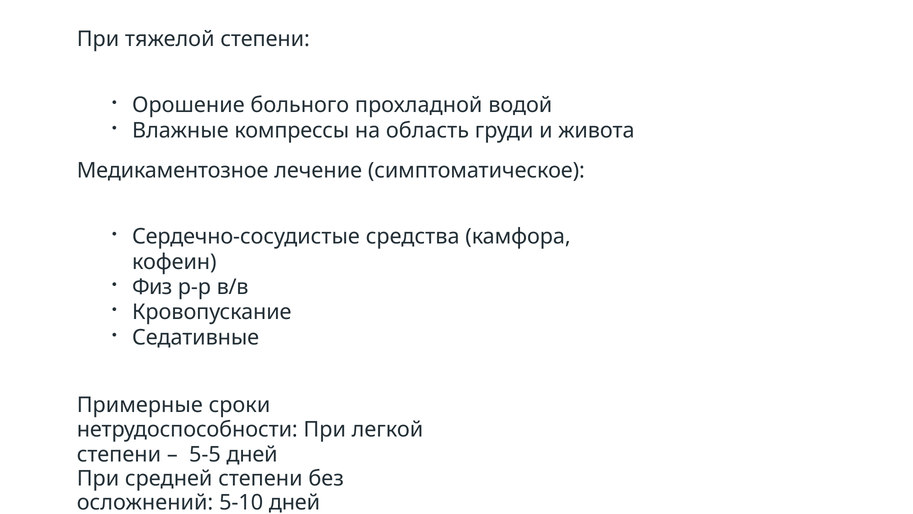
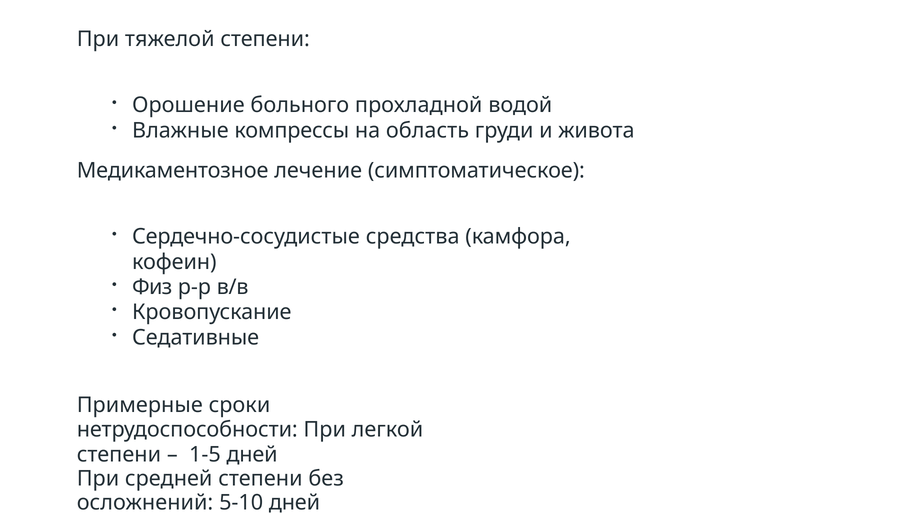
5-5: 5-5 -> 1-5
